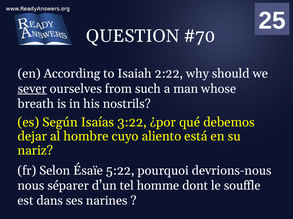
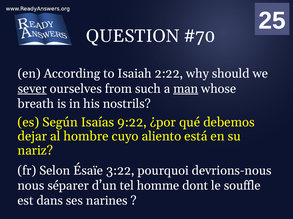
man underline: none -> present
3:22: 3:22 -> 9:22
5:22: 5:22 -> 3:22
